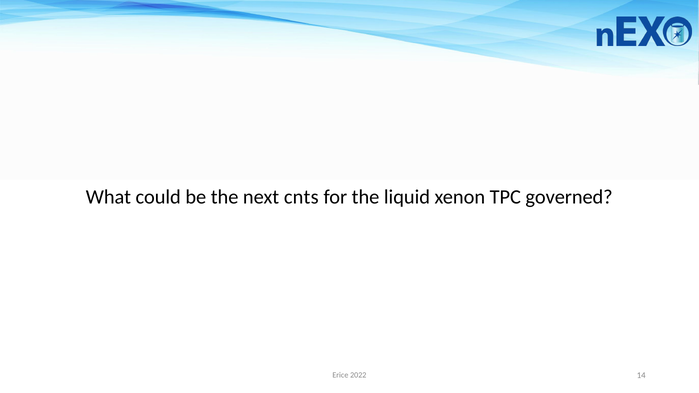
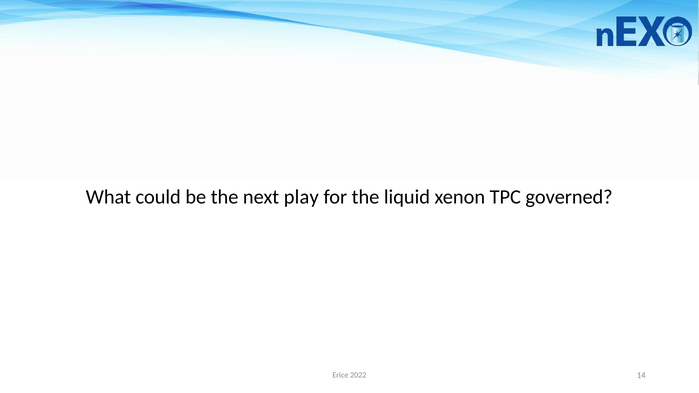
cnts: cnts -> play
